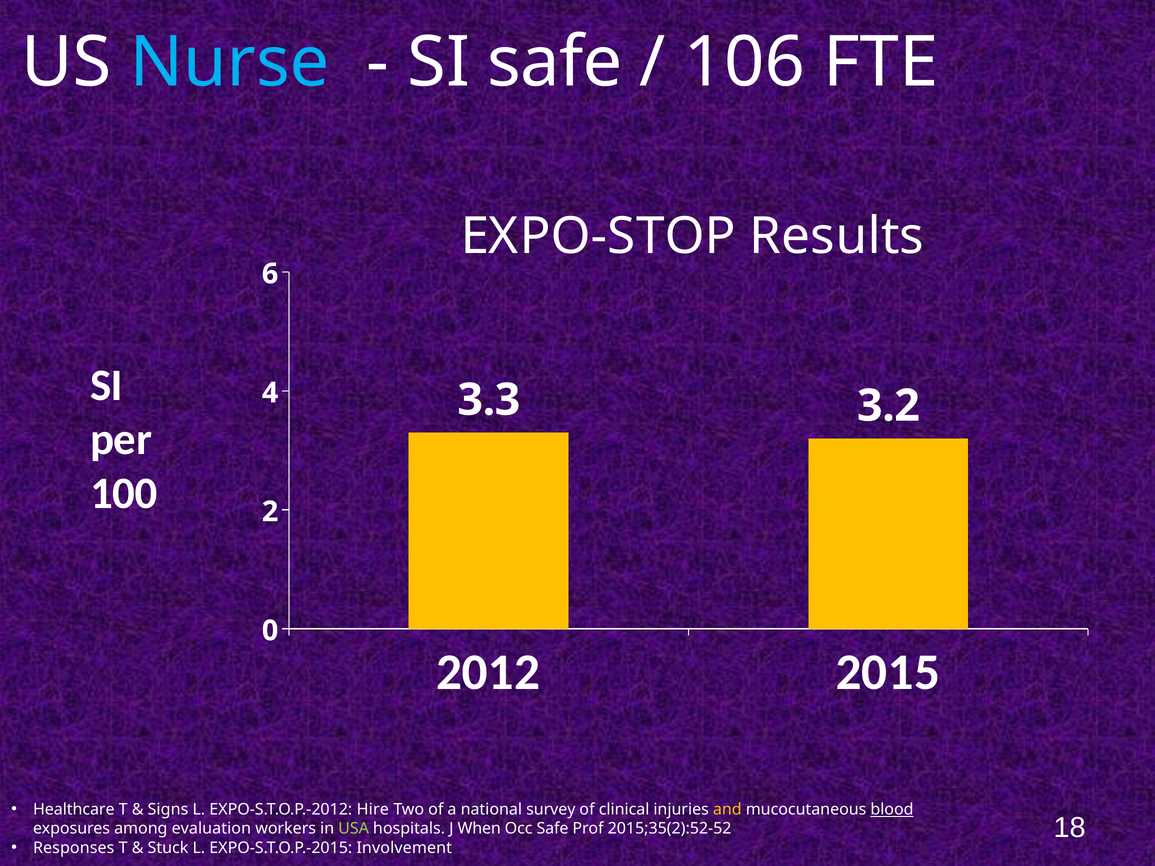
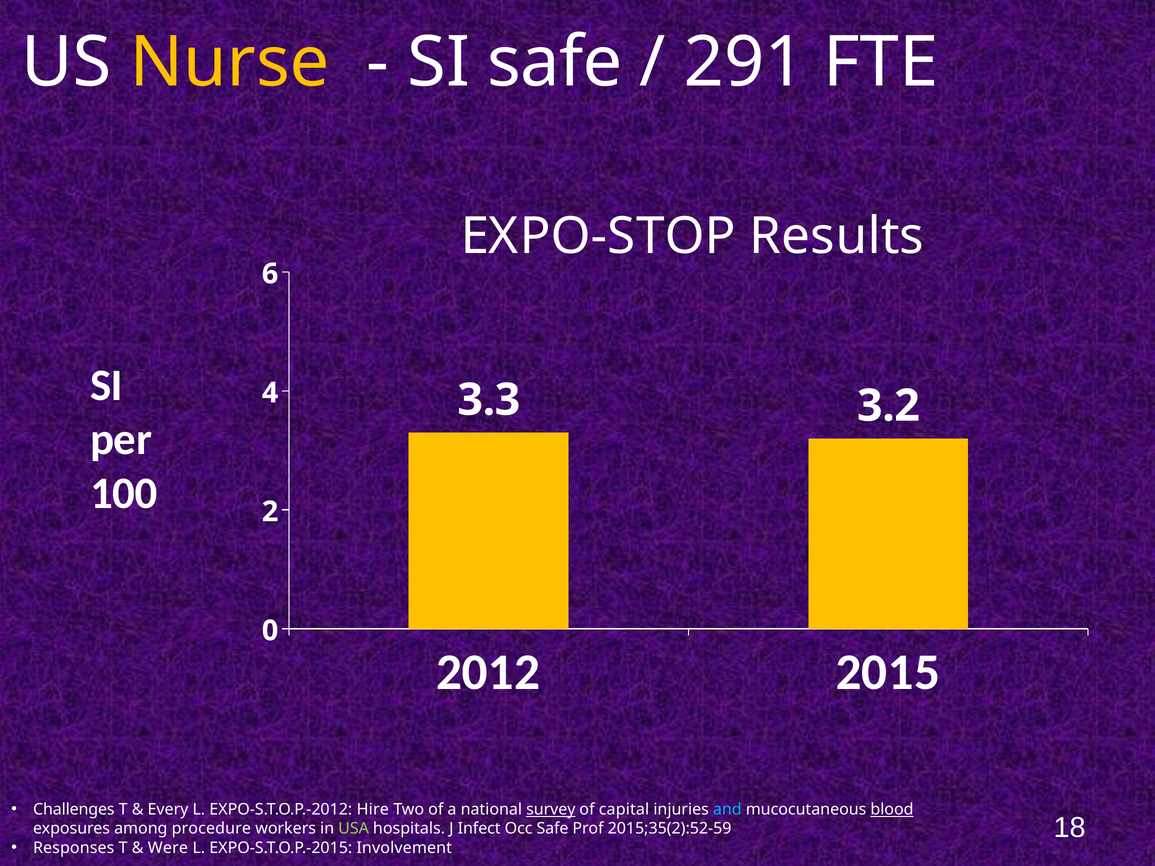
Nurse colour: light blue -> yellow
106: 106 -> 291
Healthcare: Healthcare -> Challenges
Signs: Signs -> Every
survey underline: none -> present
clinical: clinical -> capital
and colour: yellow -> light blue
evaluation: evaluation -> procedure
When: When -> Infect
2015;35(2):52-52: 2015;35(2):52-52 -> 2015;35(2):52-59
Stuck: Stuck -> Were
